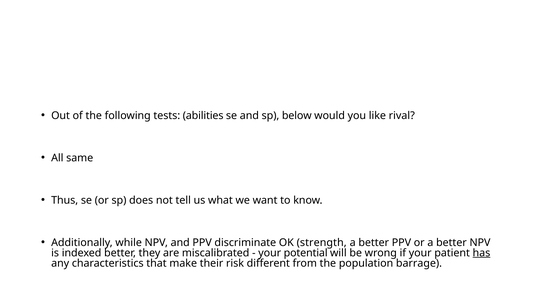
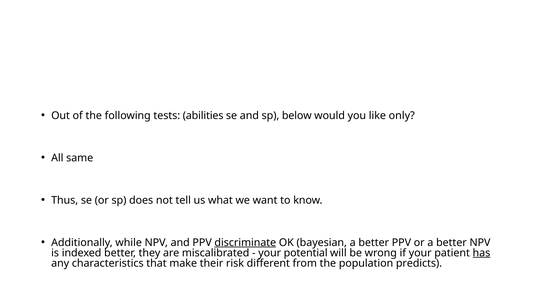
rival: rival -> only
discriminate underline: none -> present
strength: strength -> bayesian
barrage: barrage -> predicts
